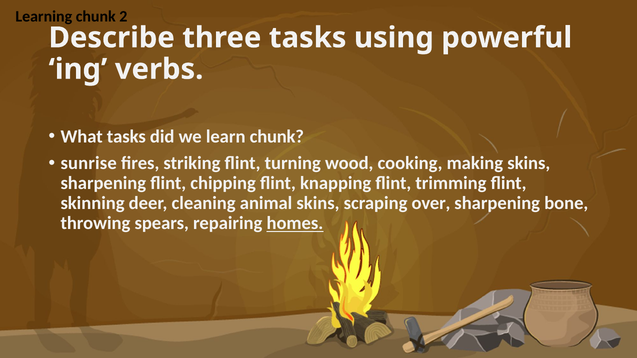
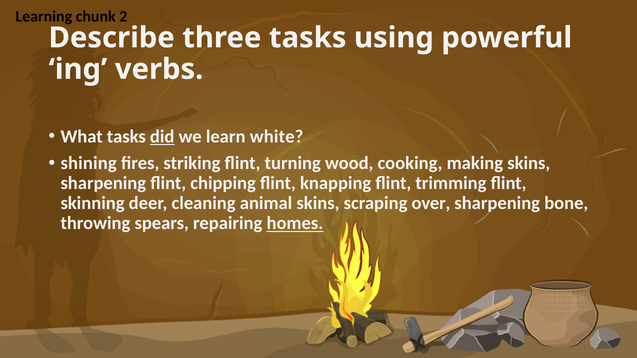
did underline: none -> present
learn chunk: chunk -> white
sunrise: sunrise -> shining
